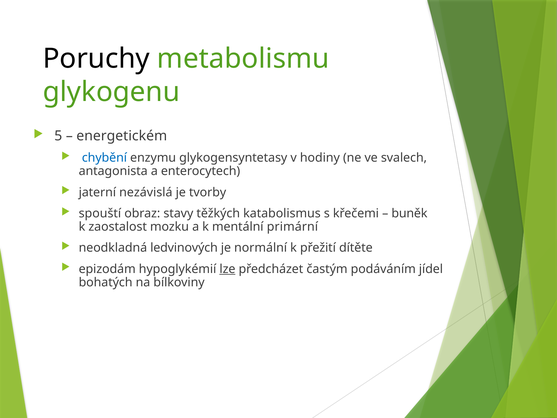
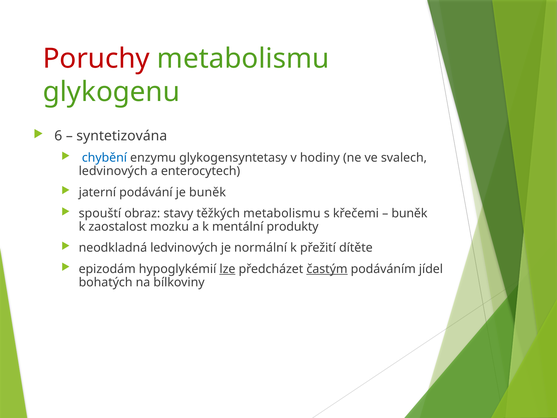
Poruchy colour: black -> red
5: 5 -> 6
energetickém: energetickém -> syntetizována
antagonista at (113, 171): antagonista -> ledvinových
nezávislá: nezávislá -> podávání
je tvorby: tvorby -> buněk
těžkých katabolismus: katabolismus -> metabolismu
primární: primární -> produkty
častým underline: none -> present
